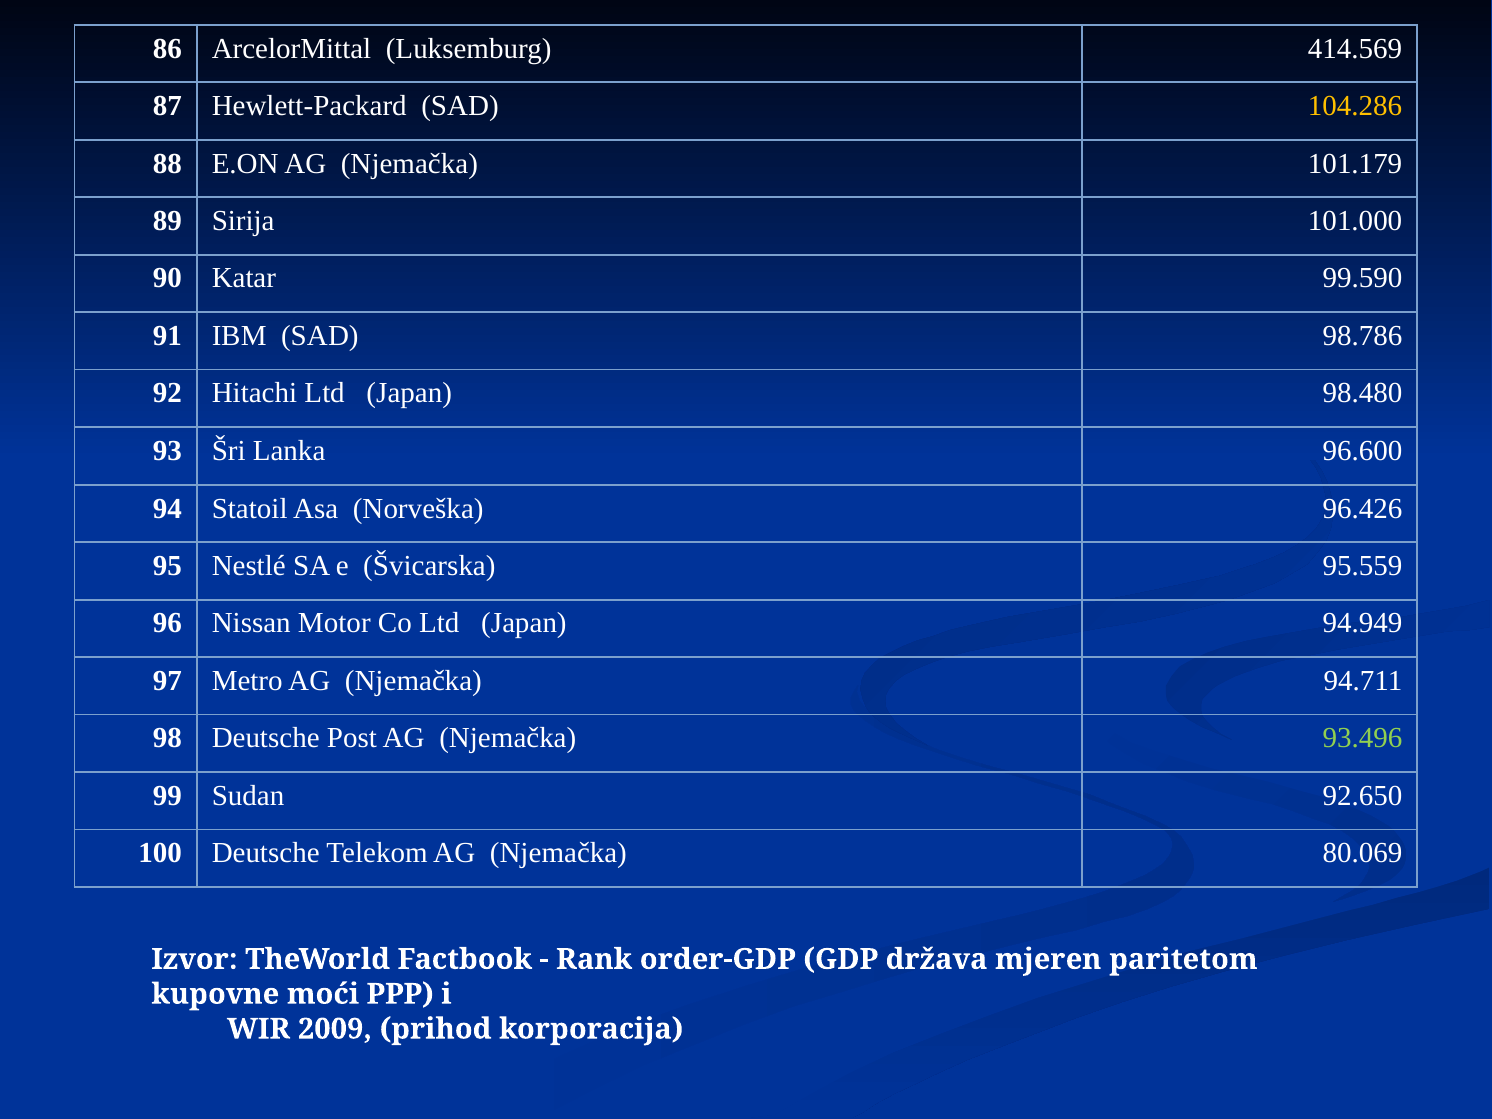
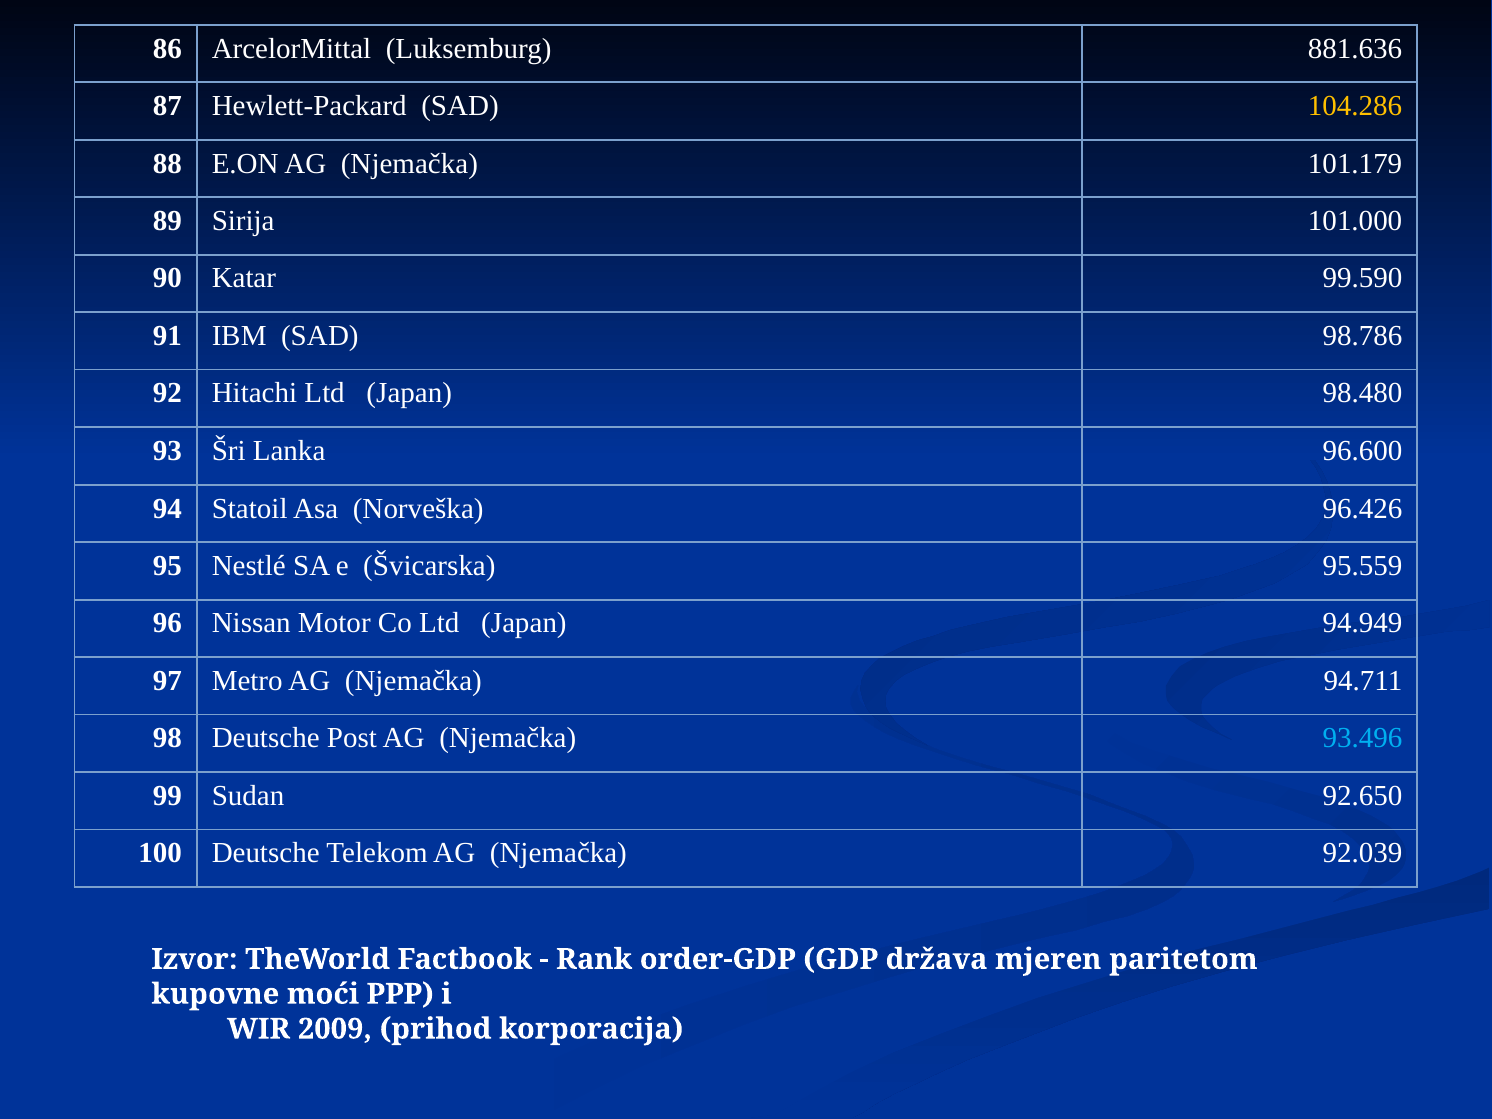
414.569: 414.569 -> 881.636
93.496 colour: light green -> light blue
80.069: 80.069 -> 92.039
